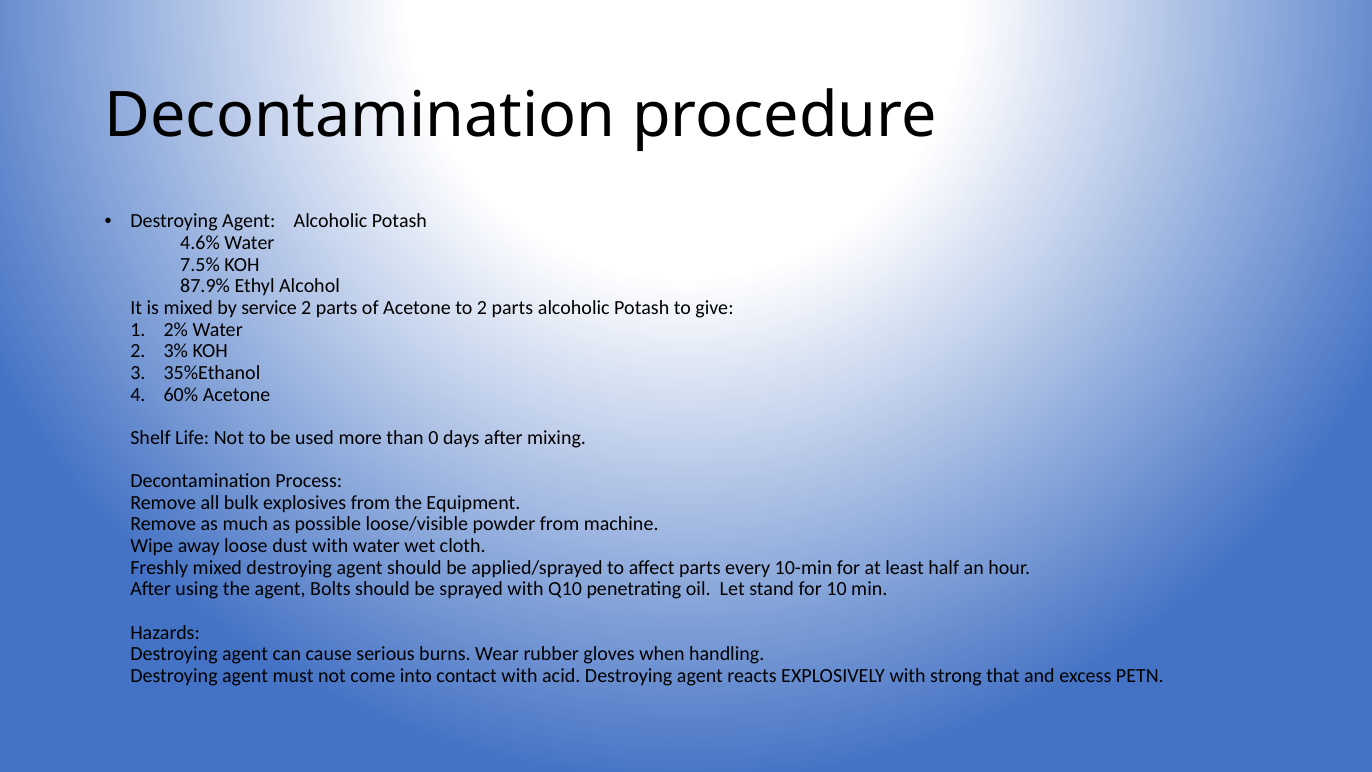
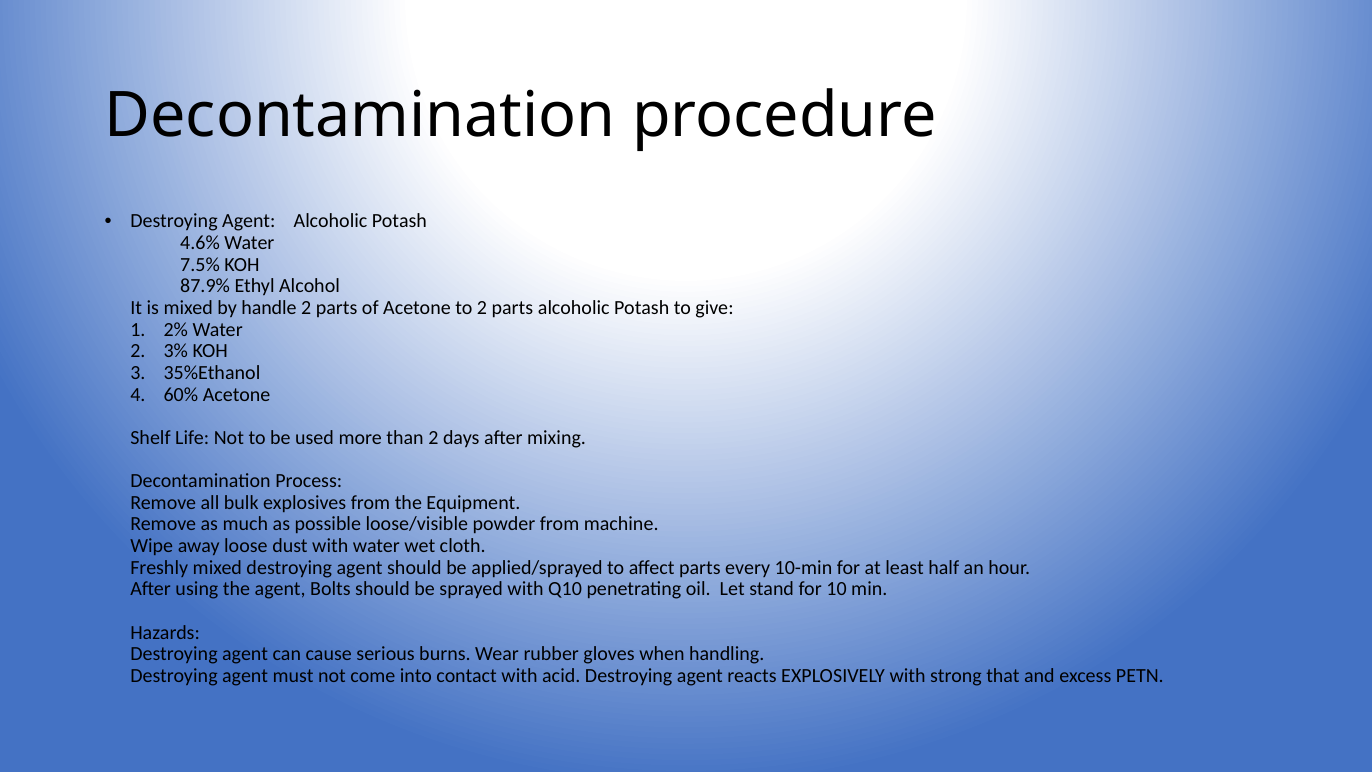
service: service -> handle
than 0: 0 -> 2
